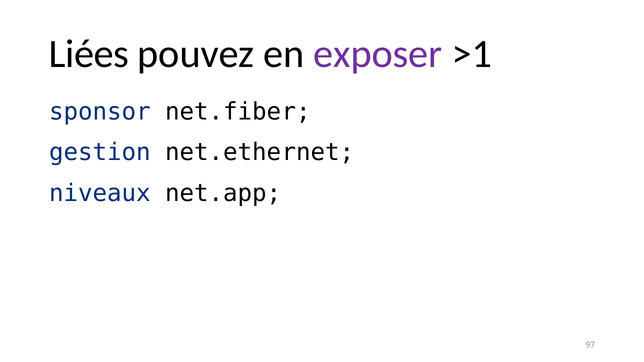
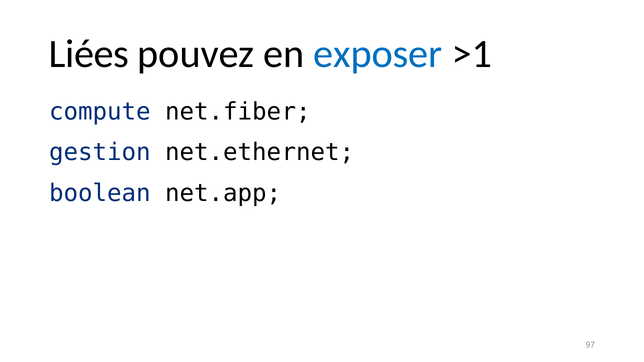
exposer colour: purple -> blue
sponsor: sponsor -> compute
niveaux: niveaux -> boolean
